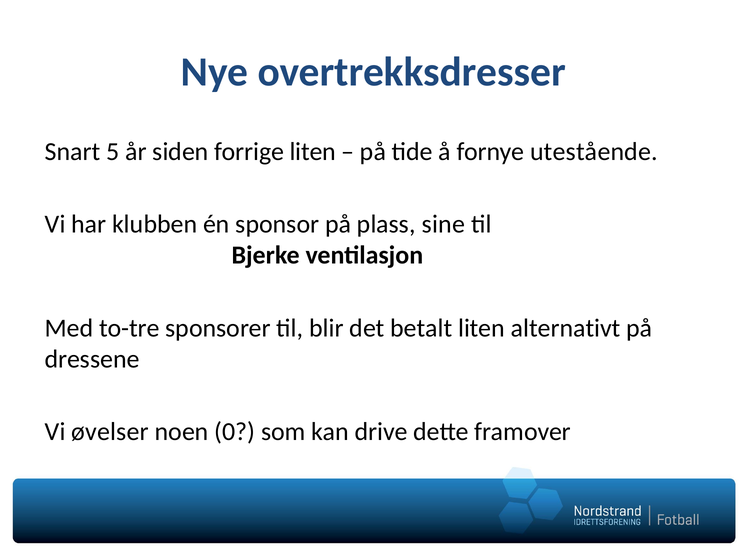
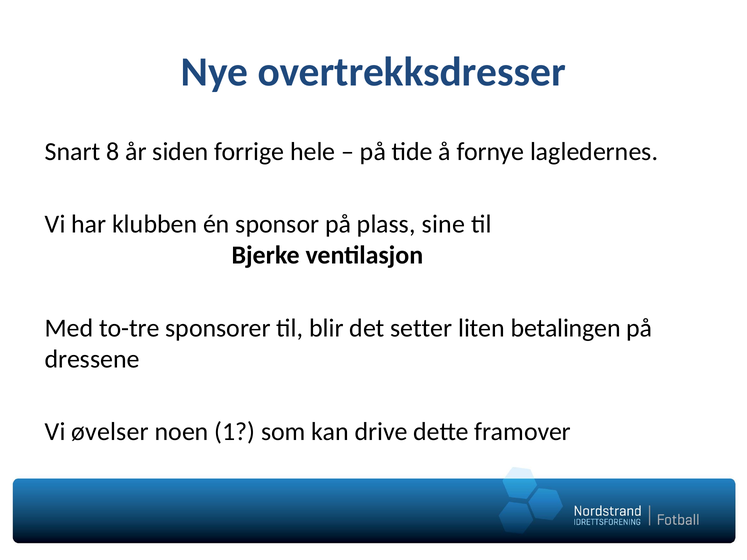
5: 5 -> 8
forrige liten: liten -> hele
utestående: utestående -> lagledernes
betalt: betalt -> setter
alternativt: alternativt -> betalingen
0: 0 -> 1
